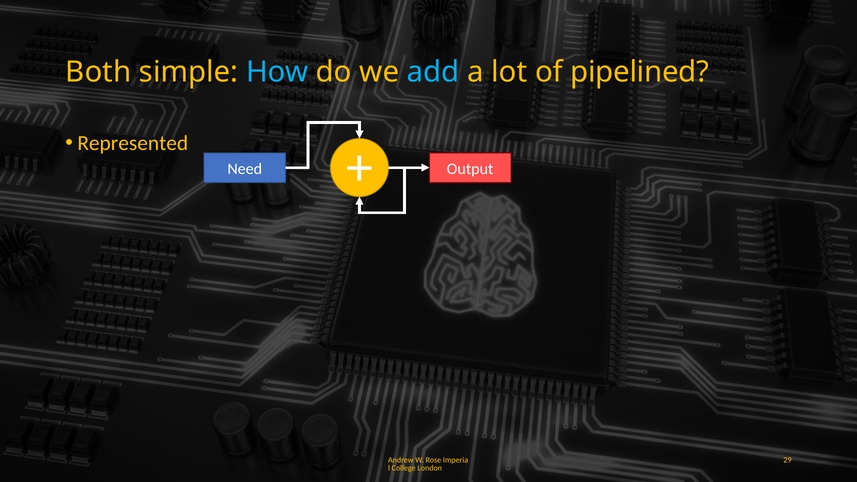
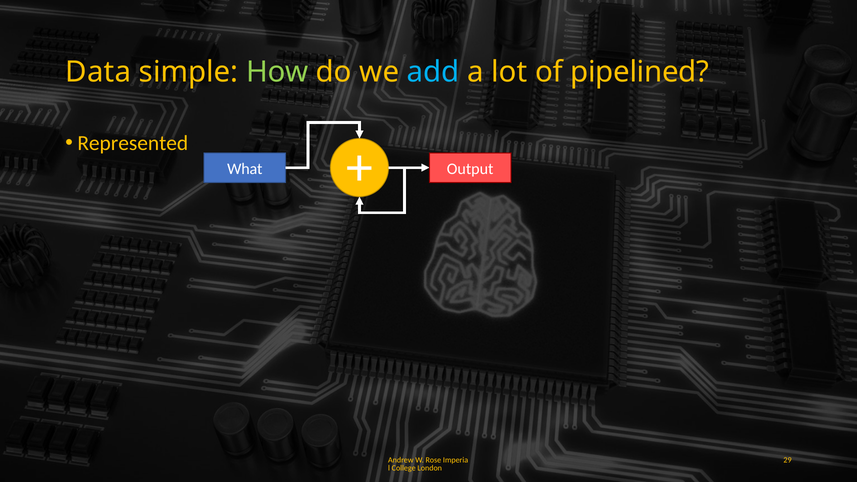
Both: Both -> Data
How colour: light blue -> light green
Need: Need -> What
